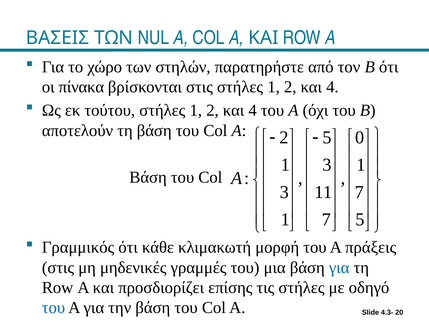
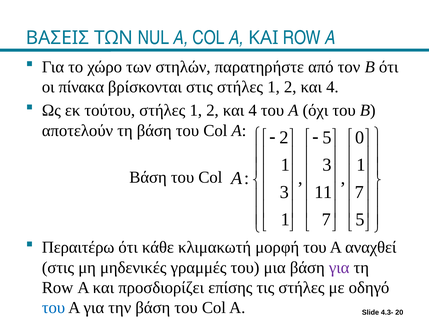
Γραμμικός: Γραμμικός -> Περαιτέρω
πράξεις: πράξεις -> αναχθεί
για at (339, 267) colour: blue -> purple
